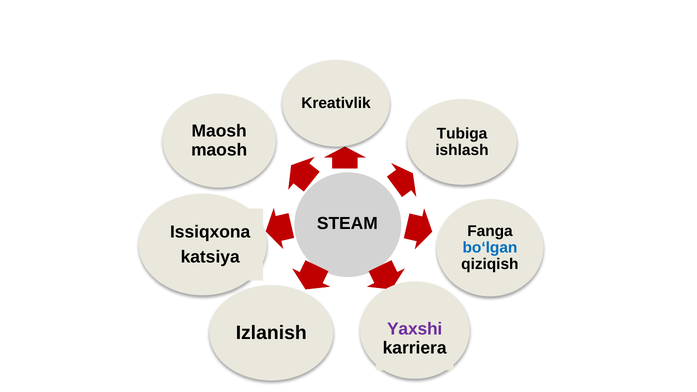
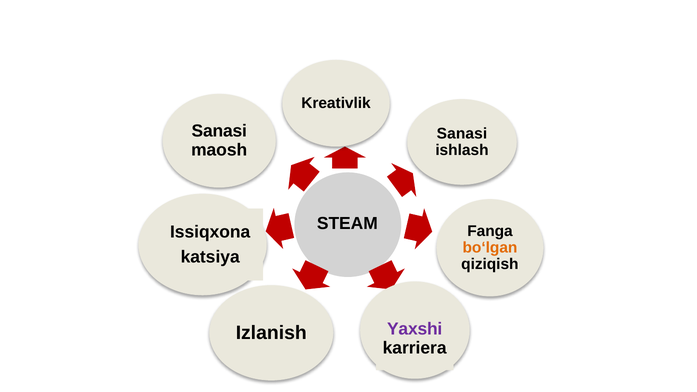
Maosh at (219, 131): Maosh -> Sanasi
Tubiga at (462, 133): Tubiga -> Sanasi
bo‘lgan colour: blue -> orange
